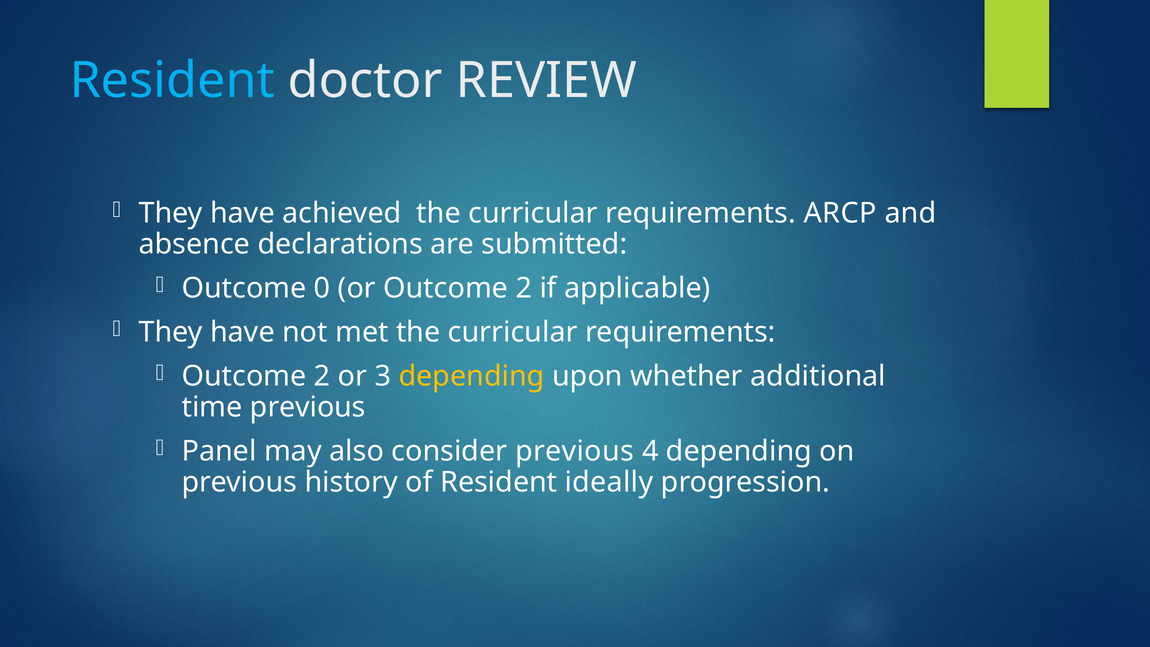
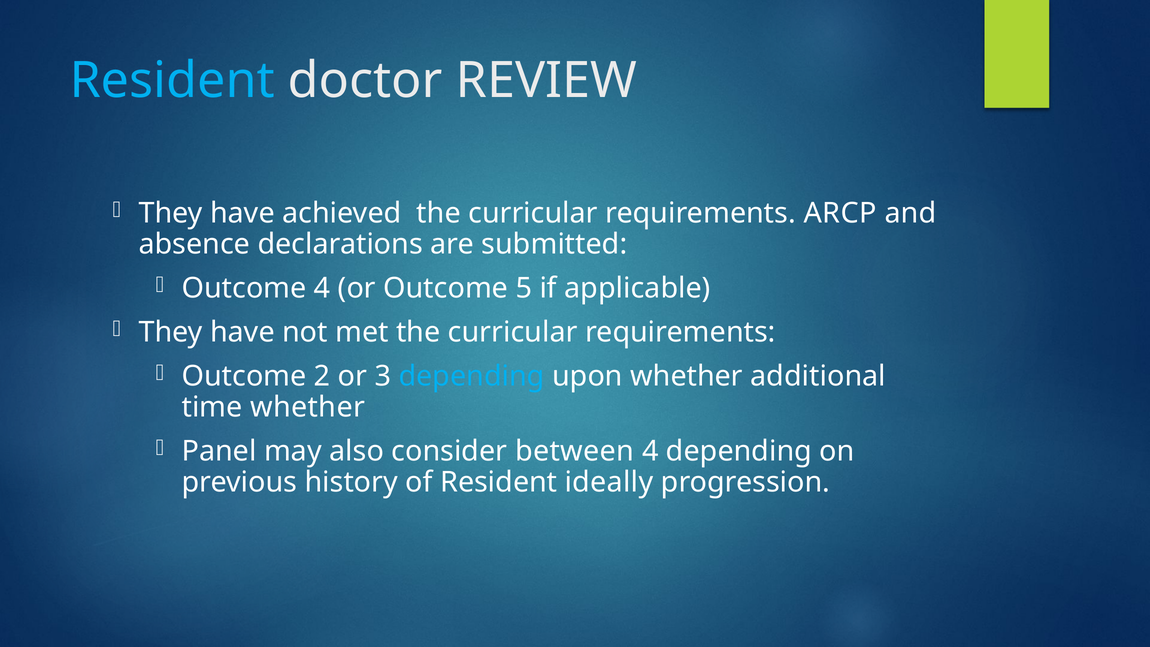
Outcome 0: 0 -> 4
or Outcome 2: 2 -> 5
depending at (472, 376) colour: yellow -> light blue
time previous: previous -> whether
consider previous: previous -> between
